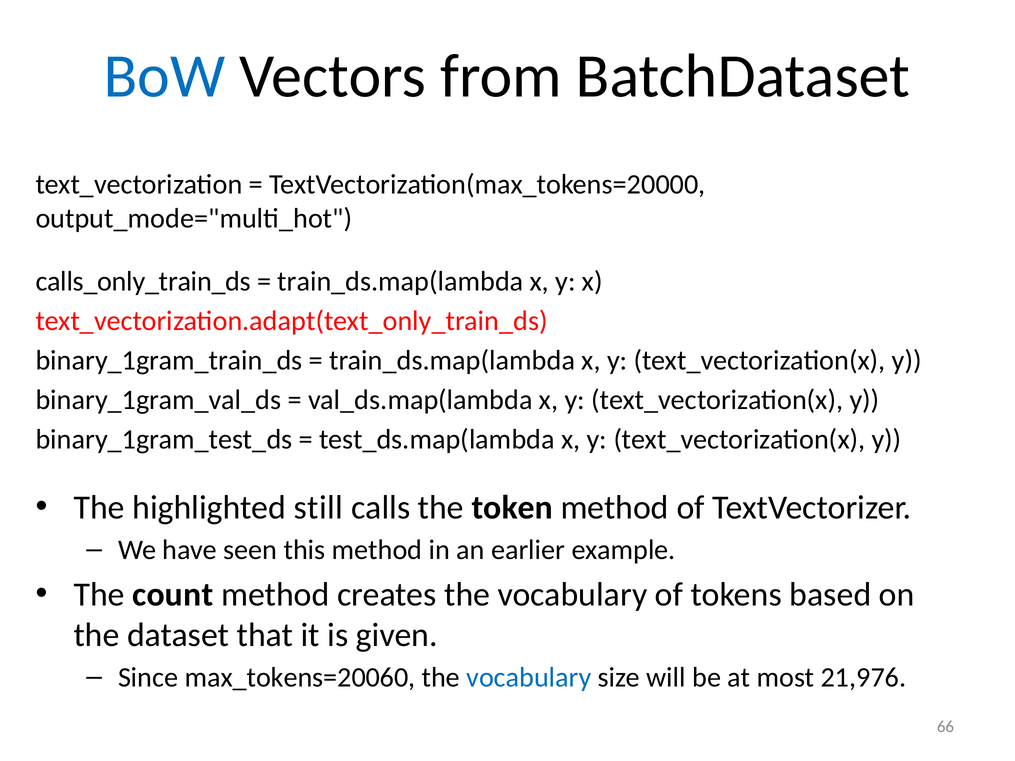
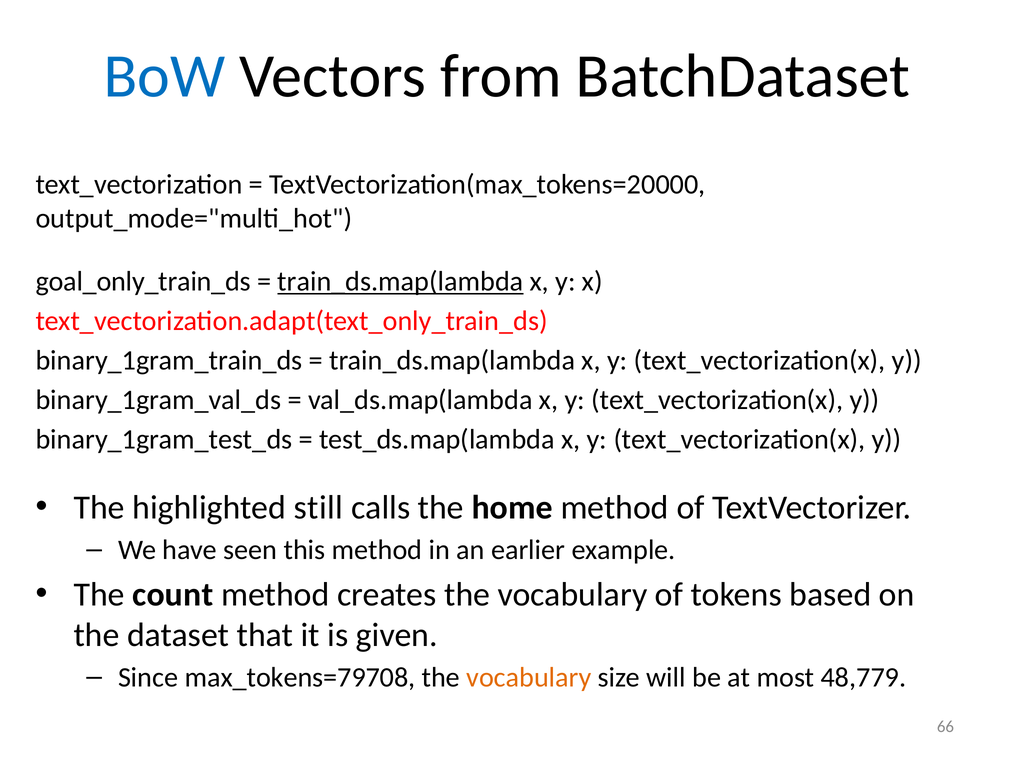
calls_only_train_ds: calls_only_train_ds -> goal_only_train_ds
train_ds.map(lambda at (400, 282) underline: none -> present
token: token -> home
max_tokens=20060: max_tokens=20060 -> max_tokens=79708
vocabulary at (529, 678) colour: blue -> orange
21,976: 21,976 -> 48,779
